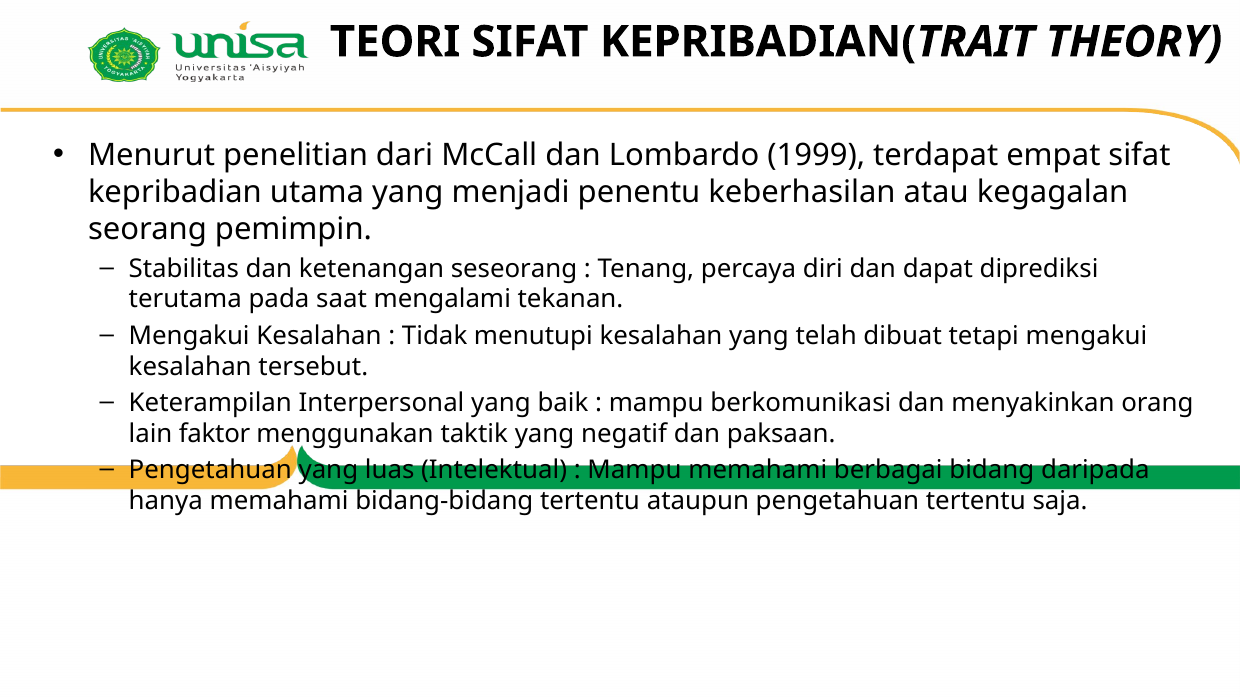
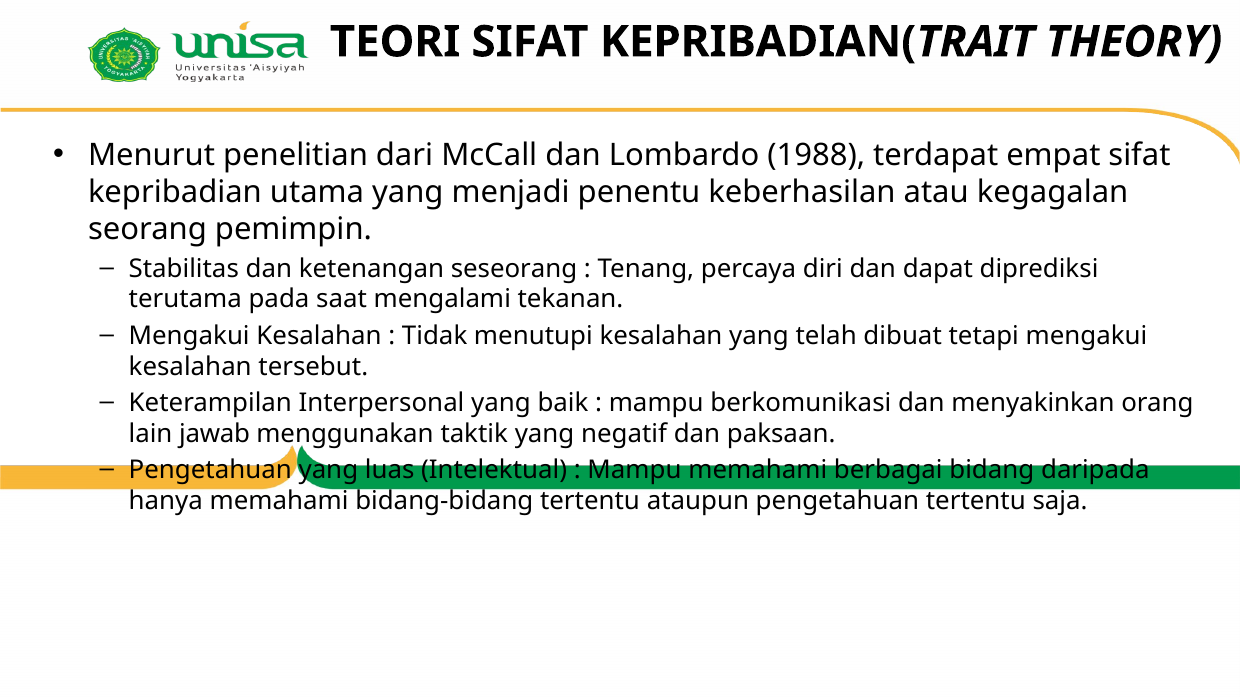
1999: 1999 -> 1988
faktor: faktor -> jawab
